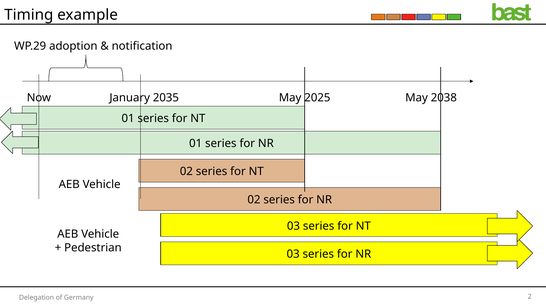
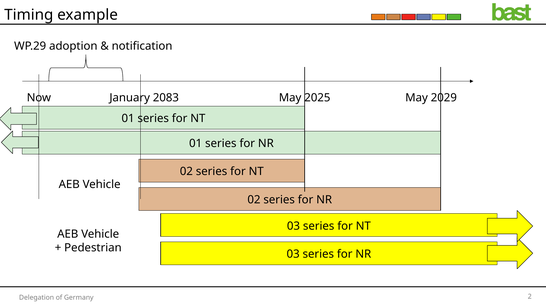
2035: 2035 -> 2083
2038: 2038 -> 2029
